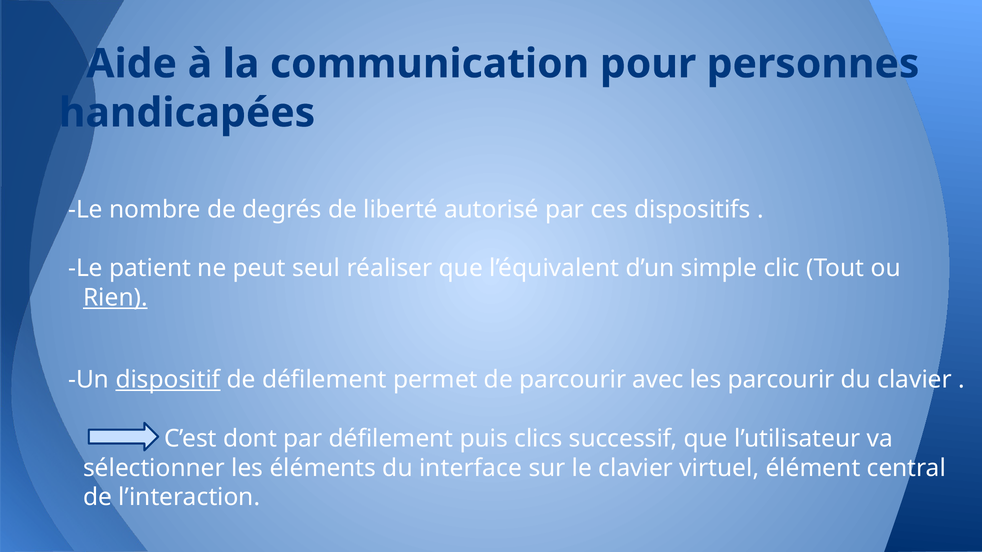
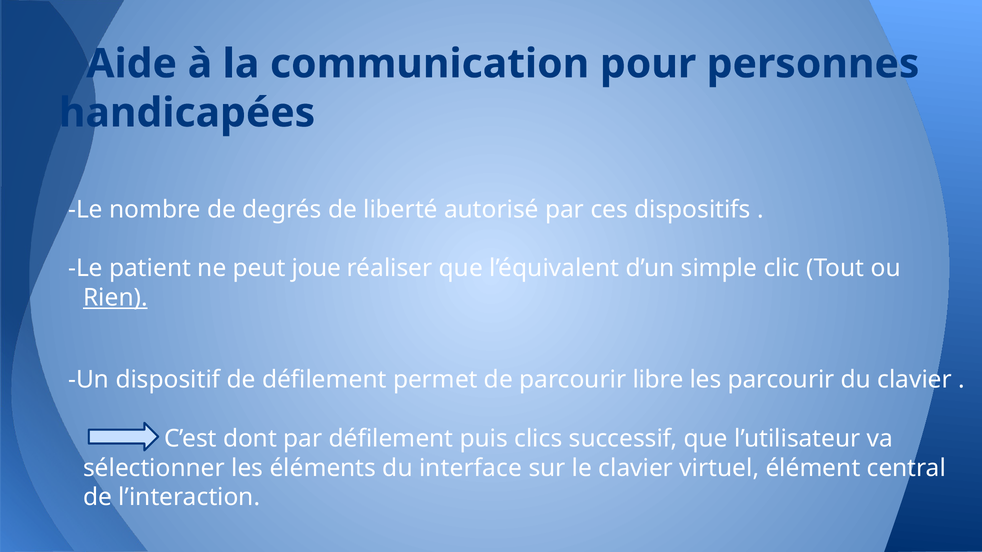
seul: seul -> joue
dispositif underline: present -> none
avec: avec -> libre
